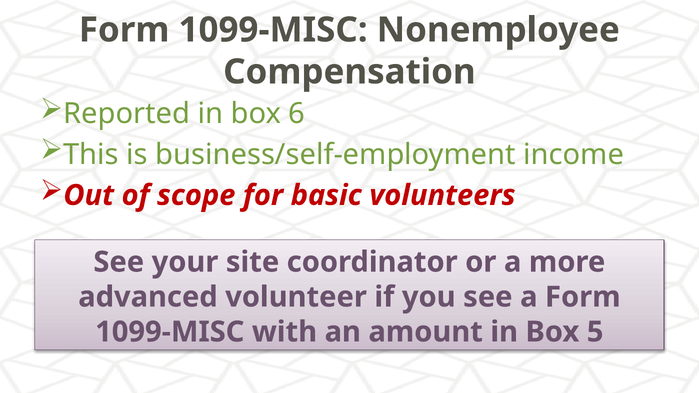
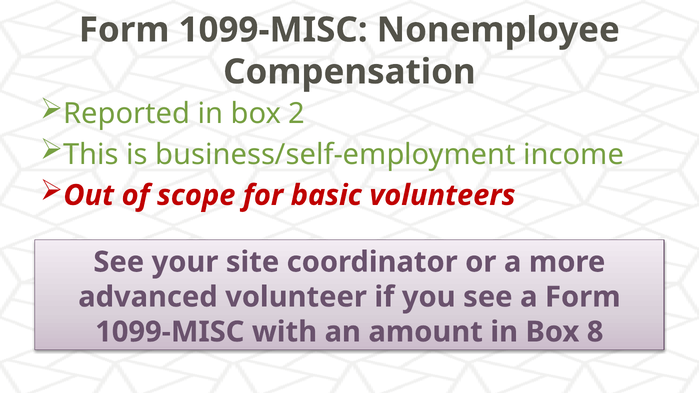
6: 6 -> 2
5: 5 -> 8
